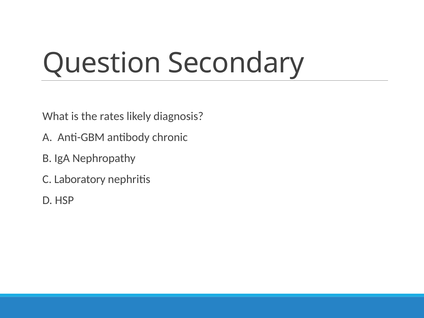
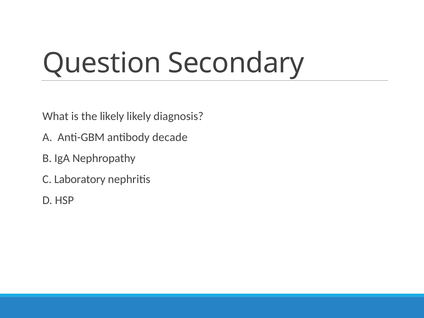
the rates: rates -> likely
chronic: chronic -> decade
